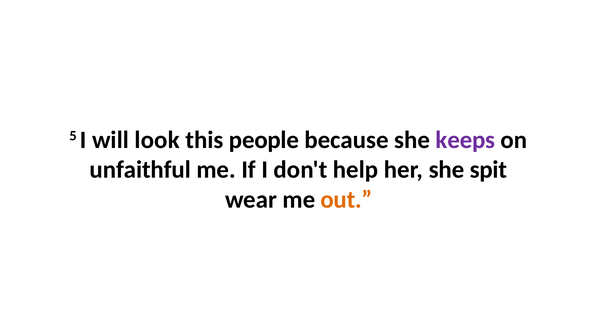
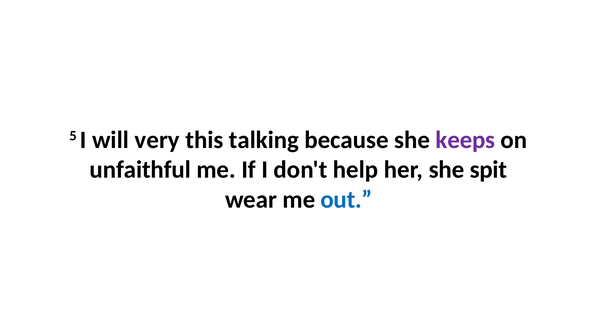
look: look -> very
people: people -> talking
out colour: orange -> blue
